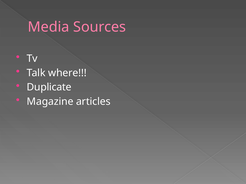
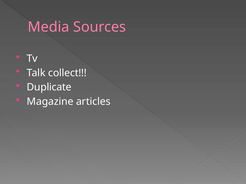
where: where -> collect
